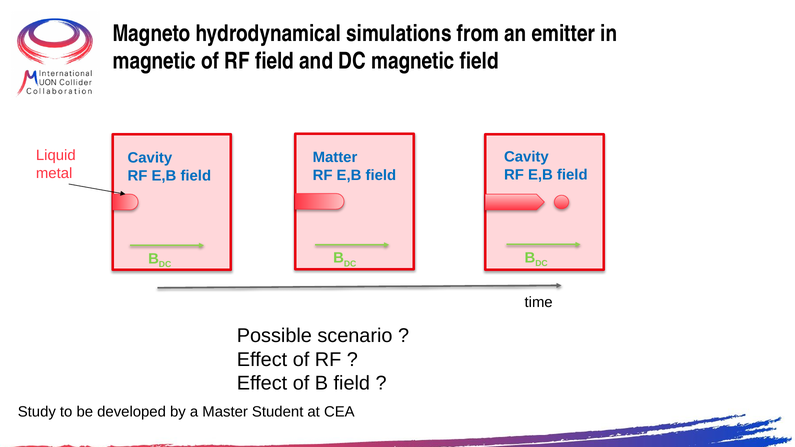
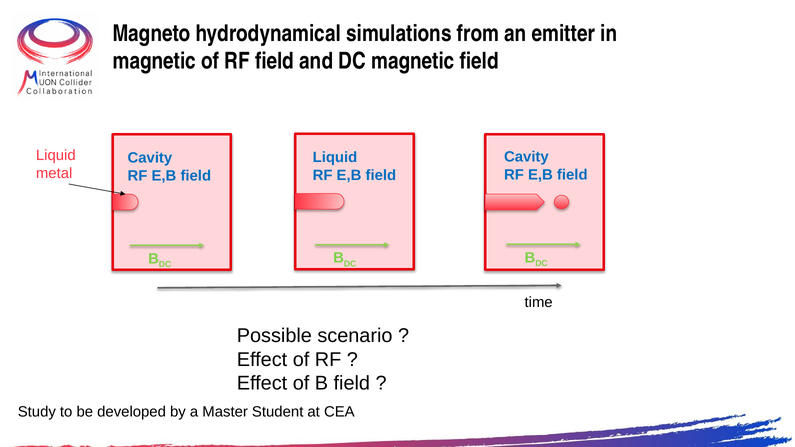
Matter at (335, 158): Matter -> Liquid
